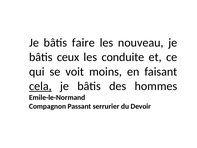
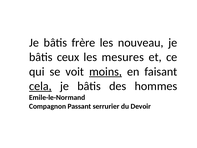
faire: faire -> frère
conduite: conduite -> mesures
moins underline: none -> present
